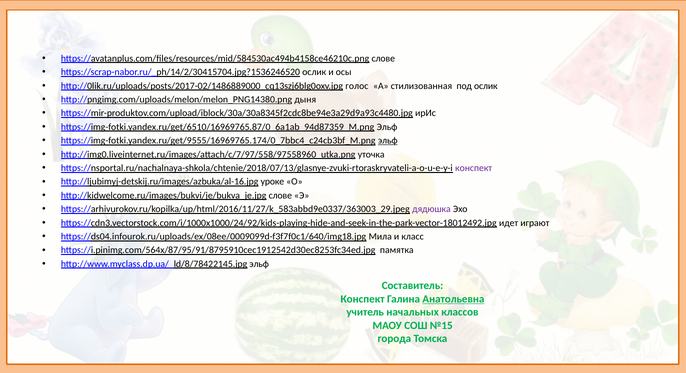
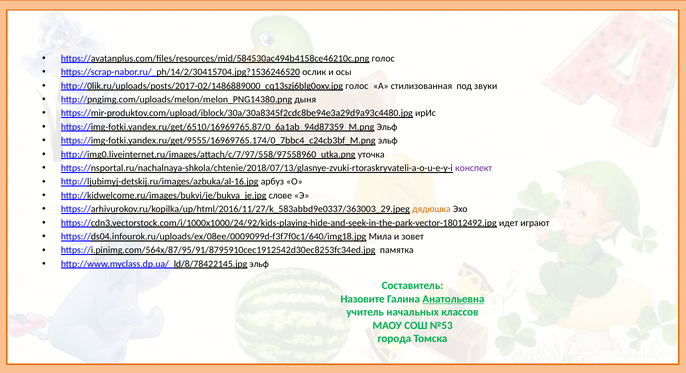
https://avatanplus.com/files/resources/mid/584530ac494b4158ce46210c.png слове: слове -> голос
под ослик: ослик -> звуки
эльф at (388, 141) underline: present -> none
уроке: уроке -> арбуз
дядюшка colour: purple -> orange
класс: класс -> зовет
Конспект at (363, 299): Конспект -> Назовите
№15: №15 -> №53
